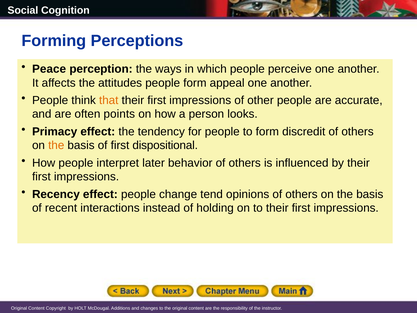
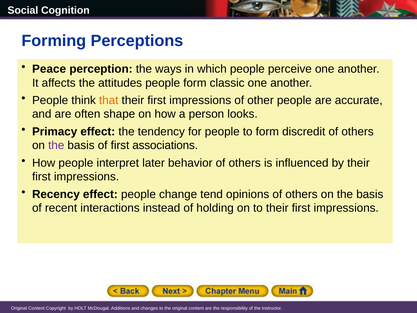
appeal: appeal -> classic
points: points -> shape
the at (56, 145) colour: orange -> purple
dispositional: dispositional -> associations
